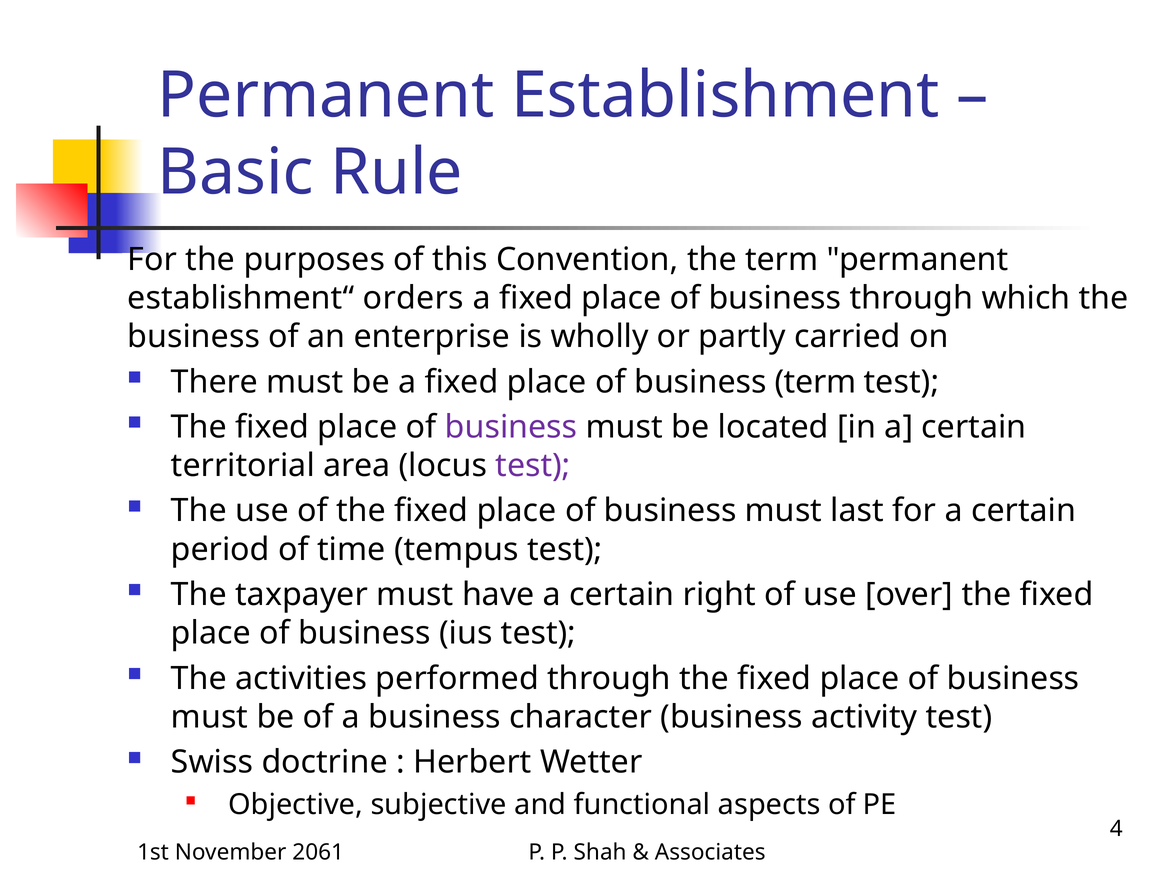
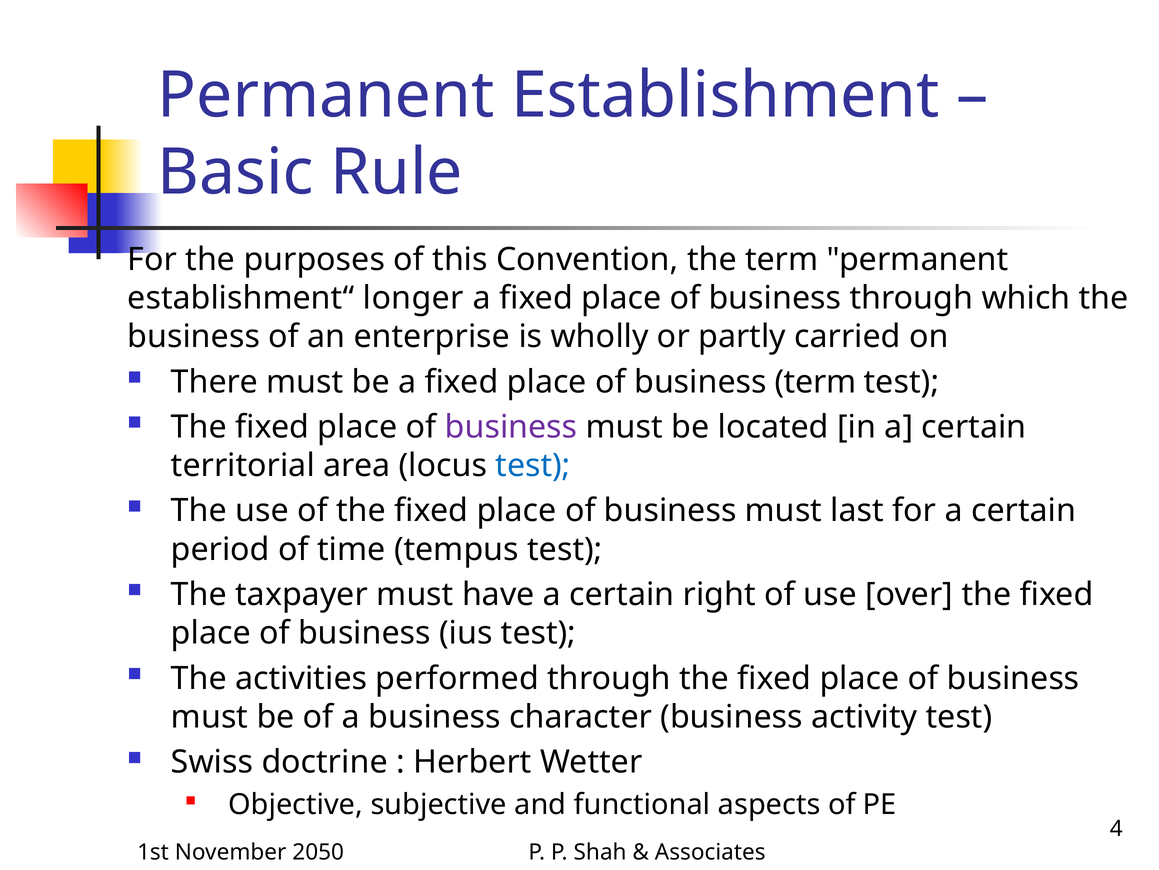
orders: orders -> longer
test at (533, 465) colour: purple -> blue
2061: 2061 -> 2050
